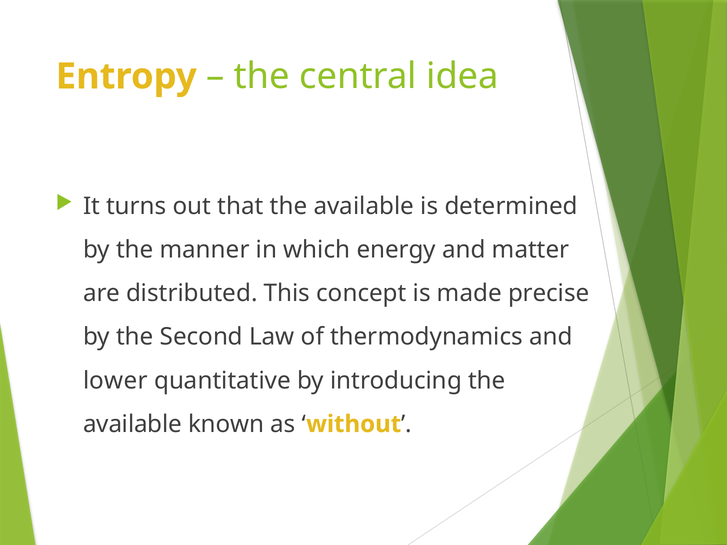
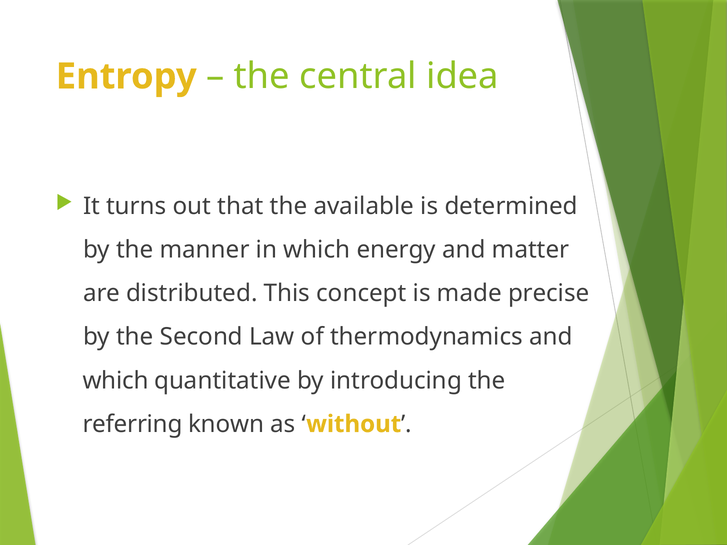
lower at (115, 381): lower -> which
available at (132, 424): available -> referring
